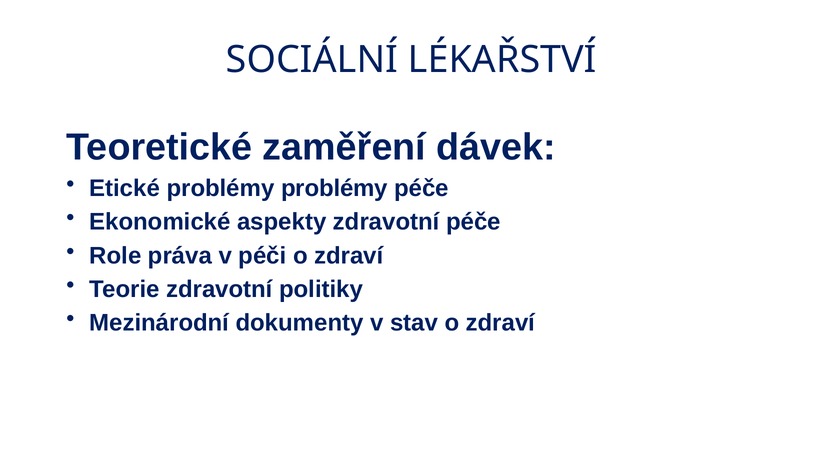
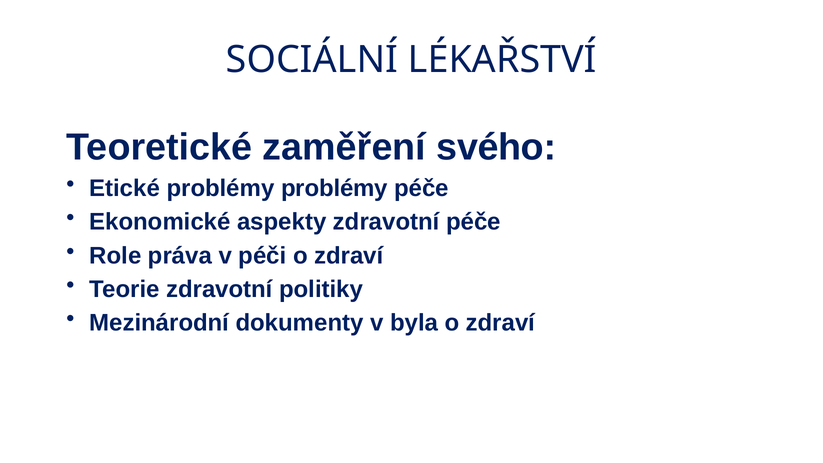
dávek: dávek -> svého
stav: stav -> byla
